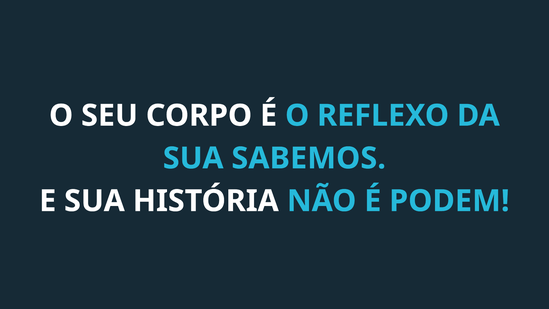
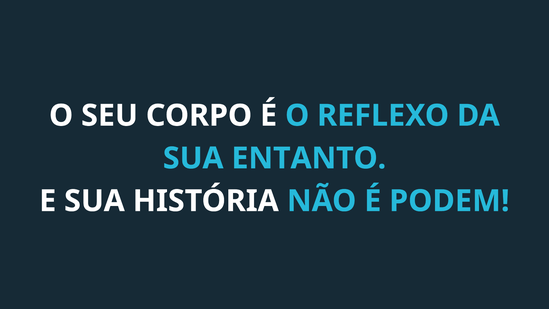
SABEMOS: SABEMOS -> ENTANTO
